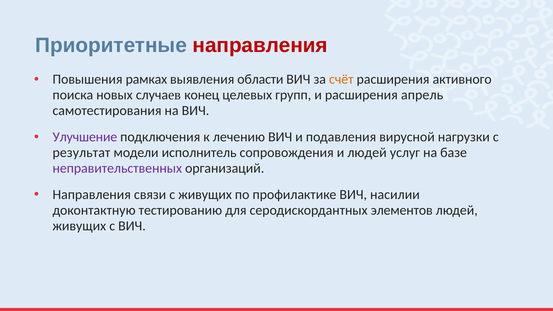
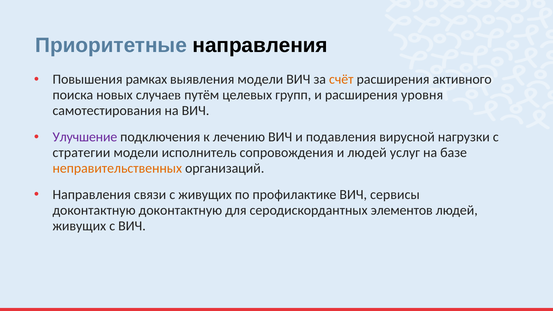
направления at (260, 45) colour: red -> black
выявления области: области -> модели
конец: конец -> путём
апрель: апрель -> уровня
результат: результат -> стратегии
неправительственных colour: purple -> orange
насилии: насилии -> сервисы
доконтактную тестированию: тестированию -> доконтактную
